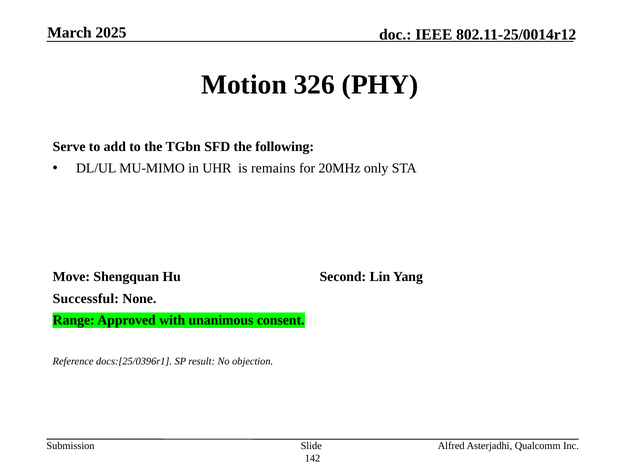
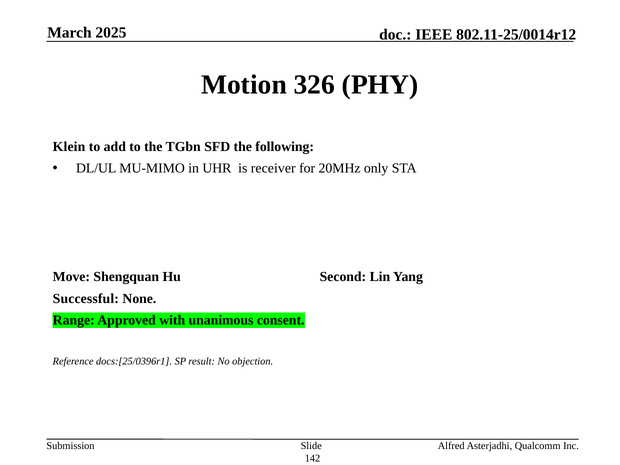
Serve: Serve -> Klein
remains: remains -> receiver
